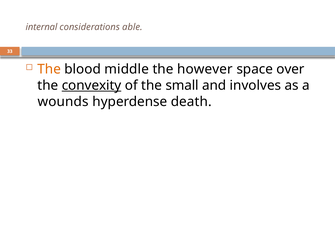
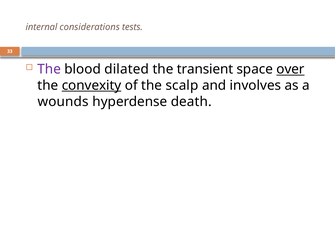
able: able -> tests
The at (49, 69) colour: orange -> purple
middle: middle -> dilated
however: however -> transient
over underline: none -> present
small: small -> scalp
